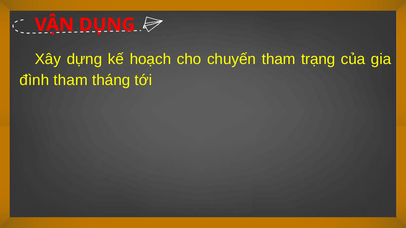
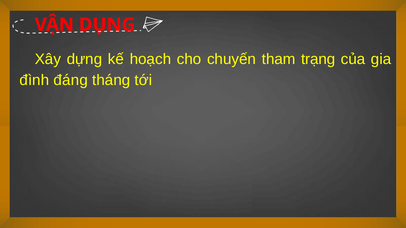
đình tham: tham -> đáng
